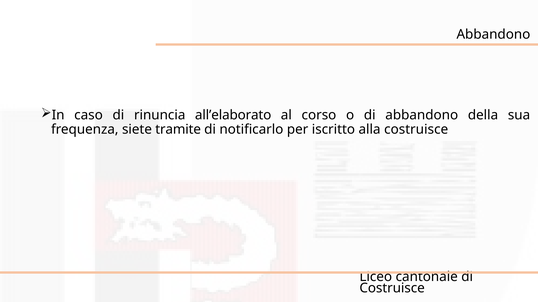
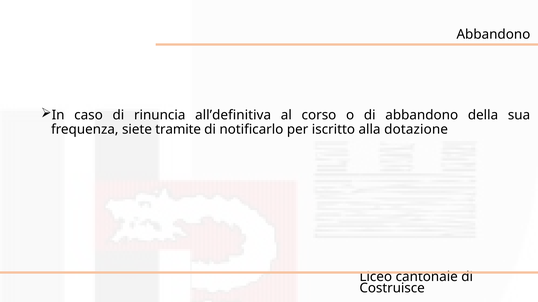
all’elaborato: all’elaborato -> all’definitiva
alla costruisce: costruisce -> dotazione
